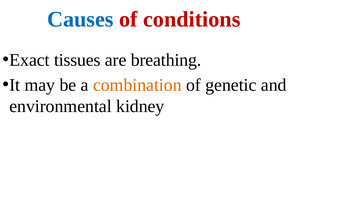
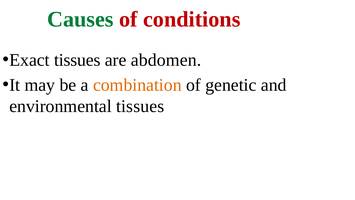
Causes colour: blue -> green
breathing: breathing -> abdomen
environmental kidney: kidney -> tissues
